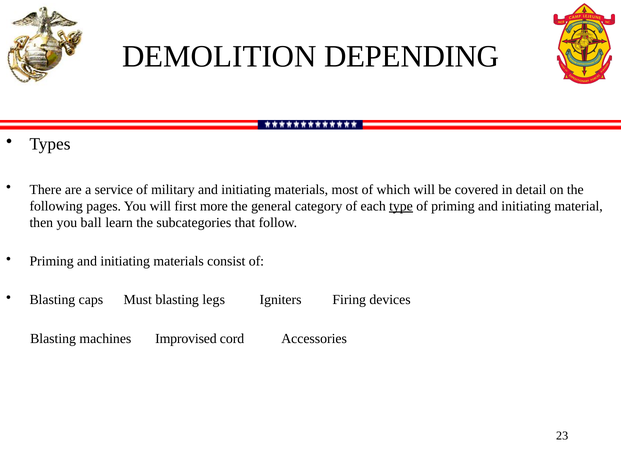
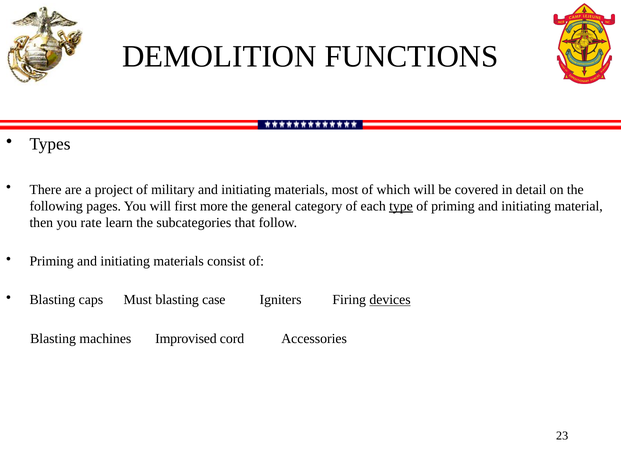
DEPENDING: DEPENDING -> FUNCTIONS
service: service -> project
ball: ball -> rate
legs: legs -> case
devices underline: none -> present
